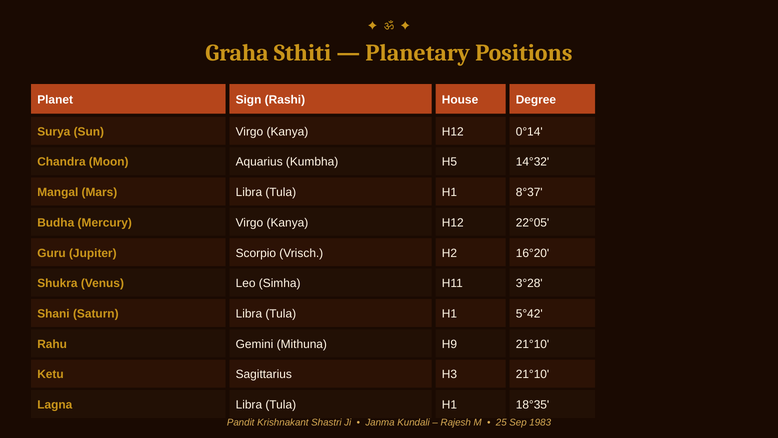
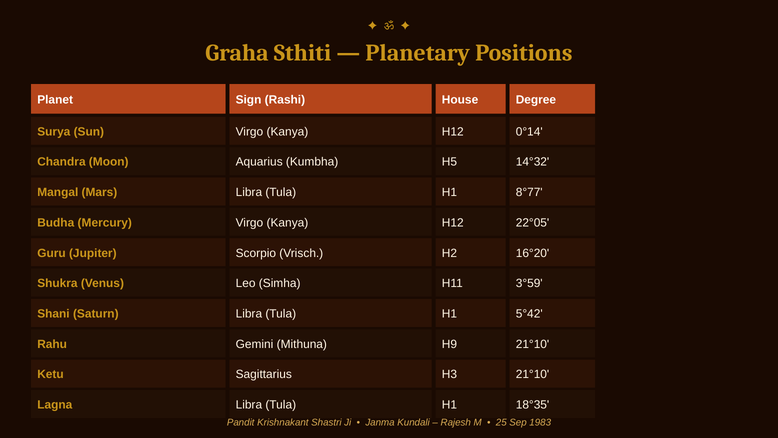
8°37: 8°37 -> 8°77
3°28: 3°28 -> 3°59
